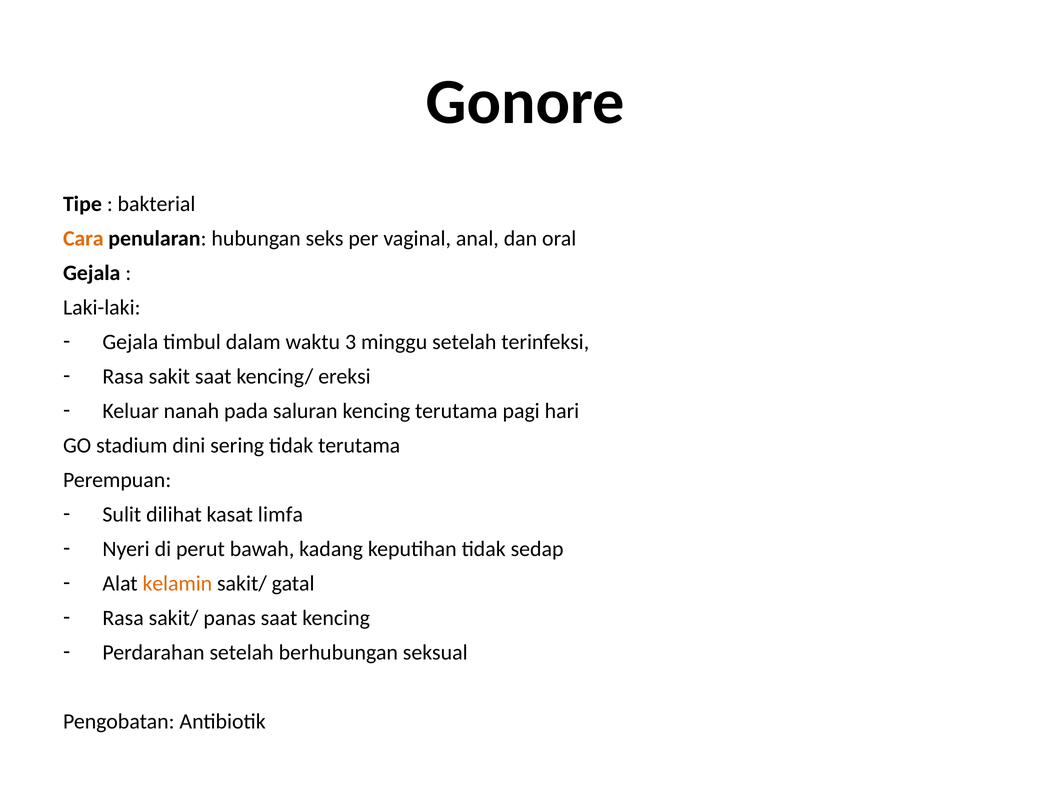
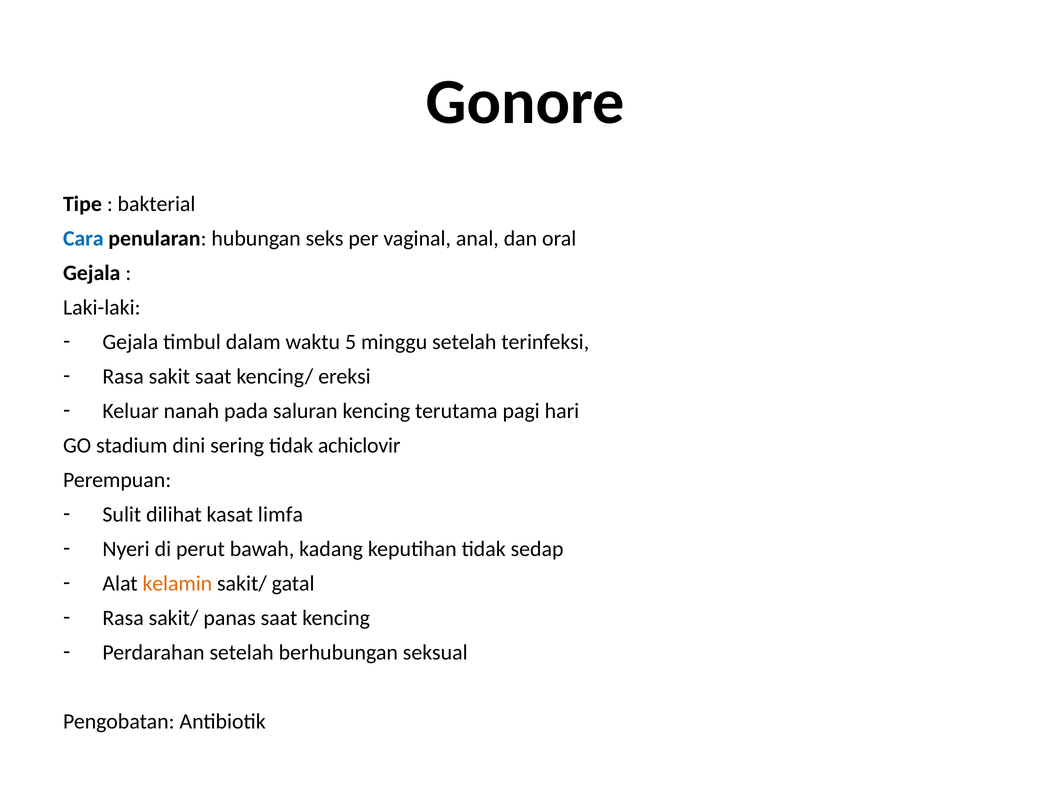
Cara colour: orange -> blue
3: 3 -> 5
tidak terutama: terutama -> achiclovir
